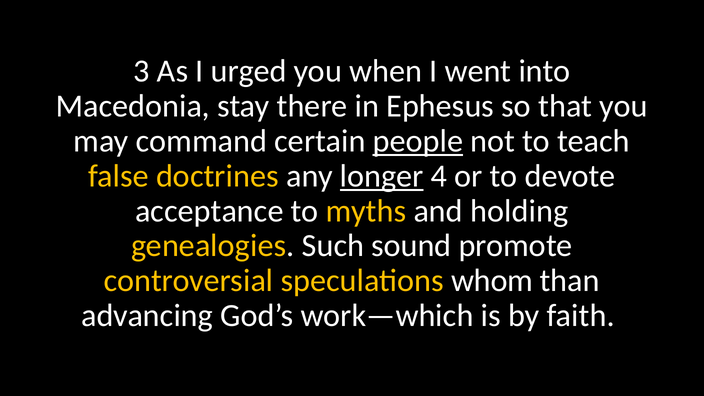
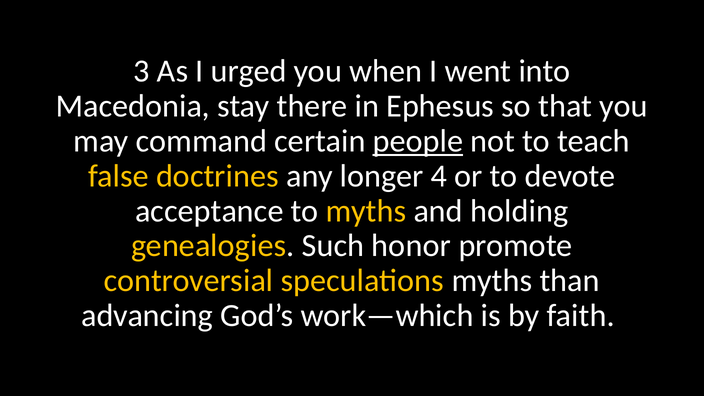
longer underline: present -> none
sound: sound -> honor
speculations whom: whom -> myths
